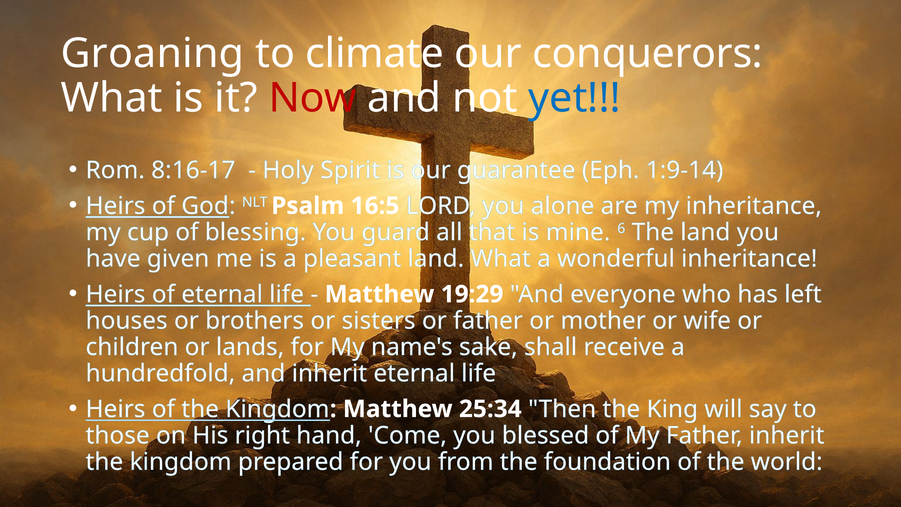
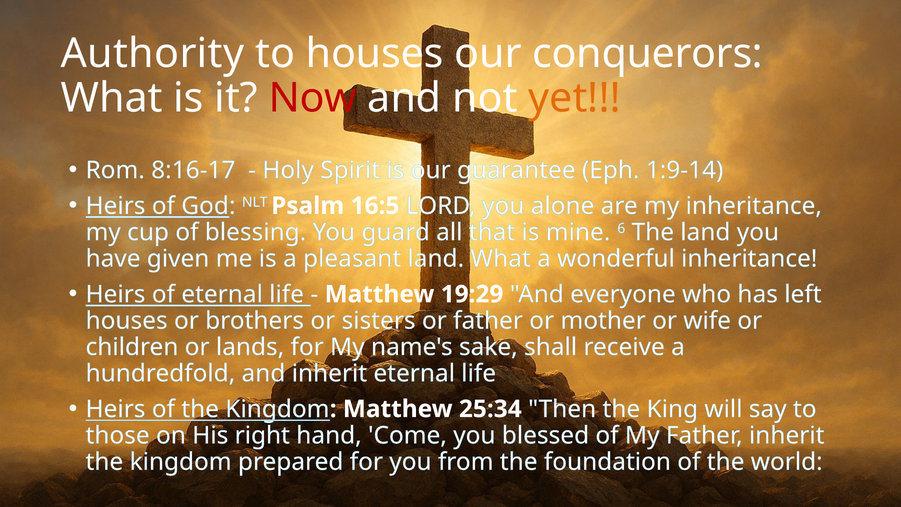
Groaning: Groaning -> Authority
to climate: climate -> houses
yet colour: blue -> orange
